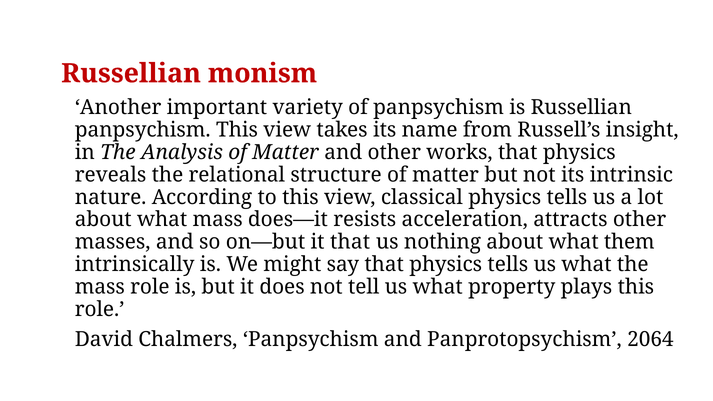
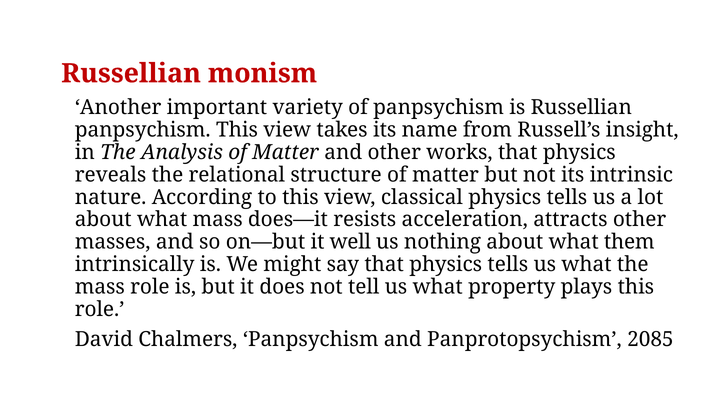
it that: that -> well
2064: 2064 -> 2085
